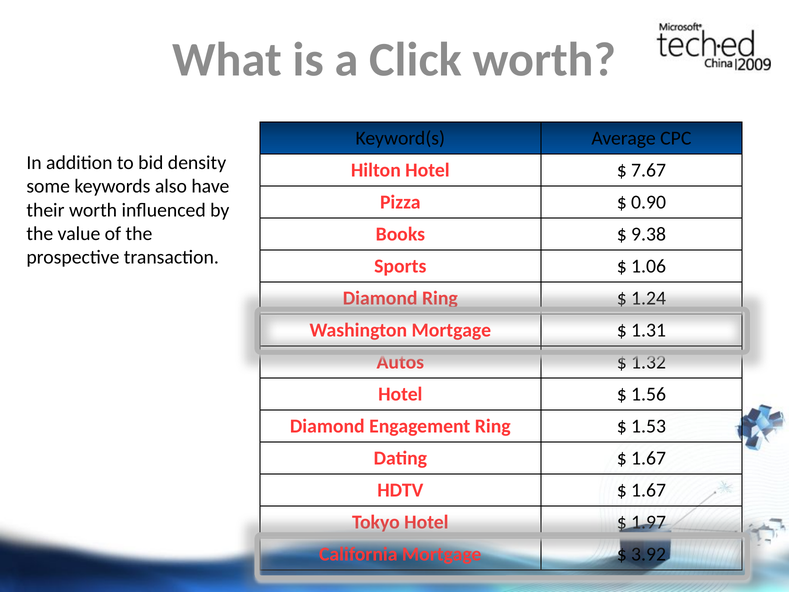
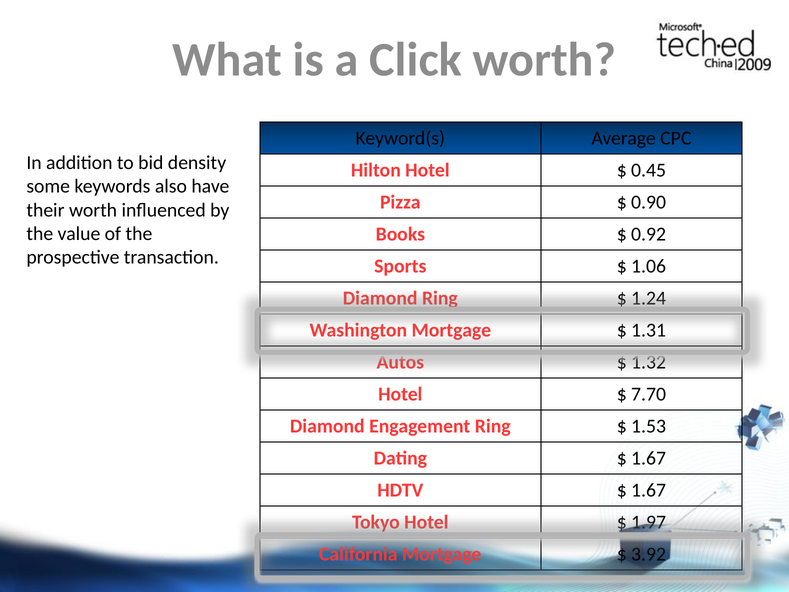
7.67: 7.67 -> 0.45
9.38: 9.38 -> 0.92
1.56: 1.56 -> 7.70
